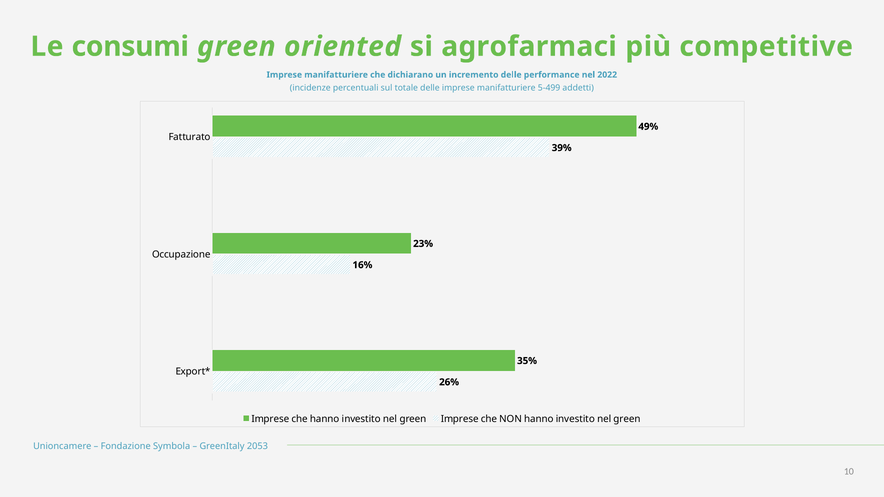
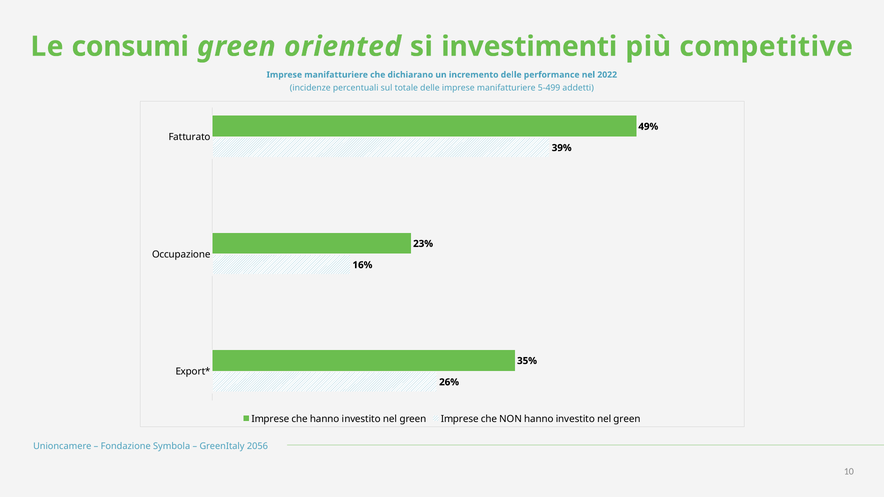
agrofarmaci: agrofarmaci -> investimenti
2053: 2053 -> 2056
